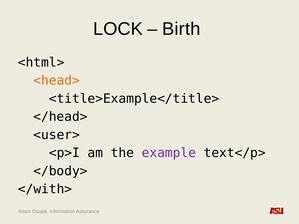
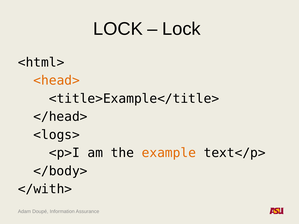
Birth at (181, 29): Birth -> Lock
<user>: <user> -> <logs>
example colour: purple -> orange
